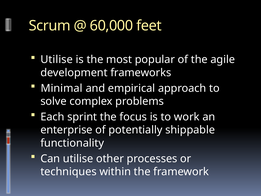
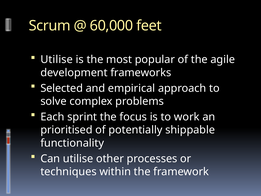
Minimal: Minimal -> Selected
enterprise: enterprise -> prioritised
